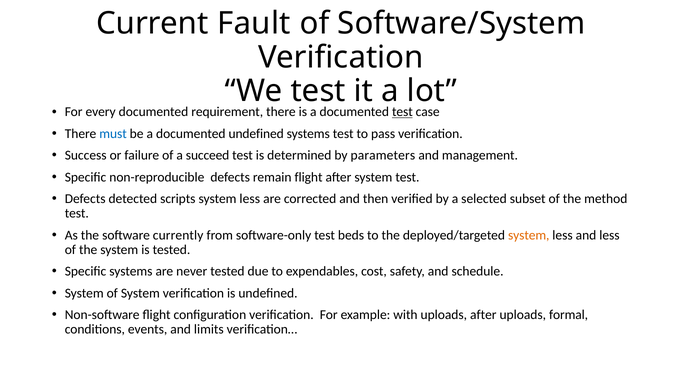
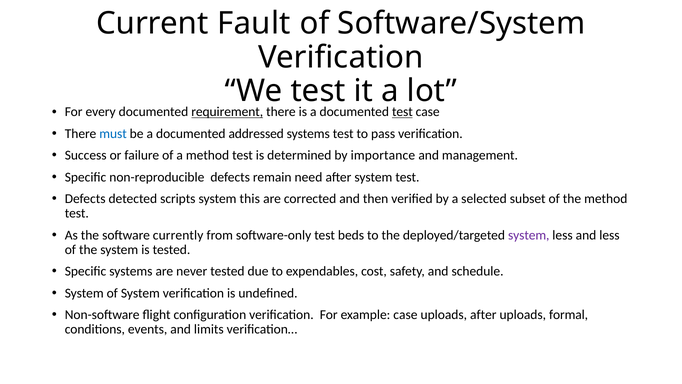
requirement underline: none -> present
documented undefined: undefined -> addressed
a succeed: succeed -> method
parameters: parameters -> importance
remain flight: flight -> need
less at (250, 199): less -> this
system at (529, 235) colour: orange -> purple
example with: with -> case
